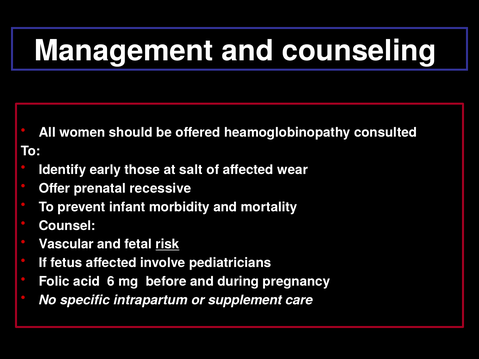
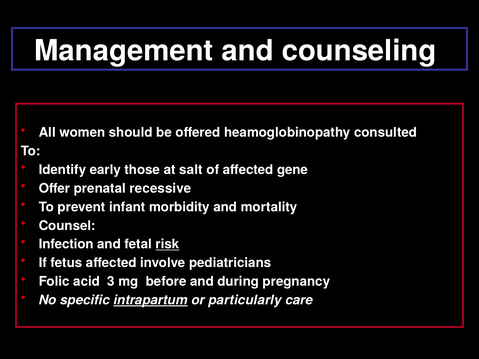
wear: wear -> gene
Vascular: Vascular -> Infection
6: 6 -> 3
intrapartum underline: none -> present
supplement: supplement -> particularly
